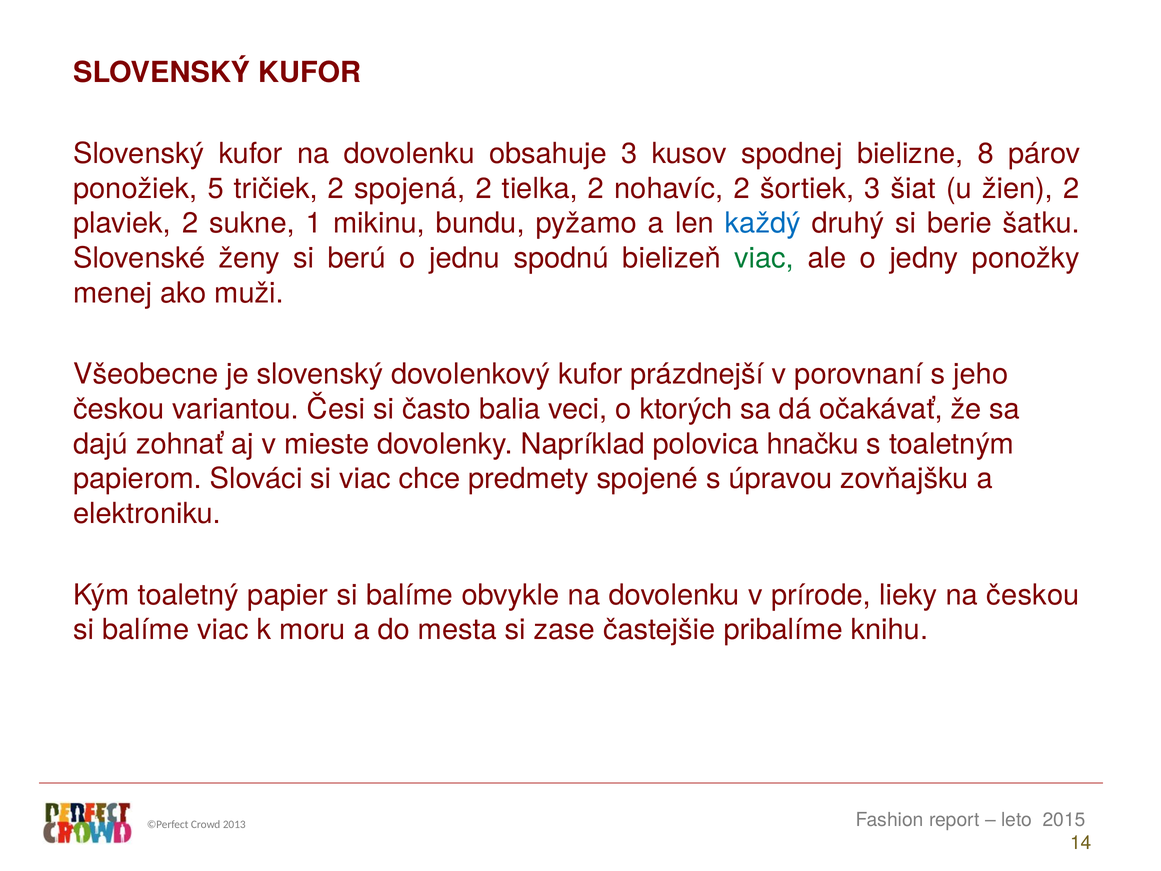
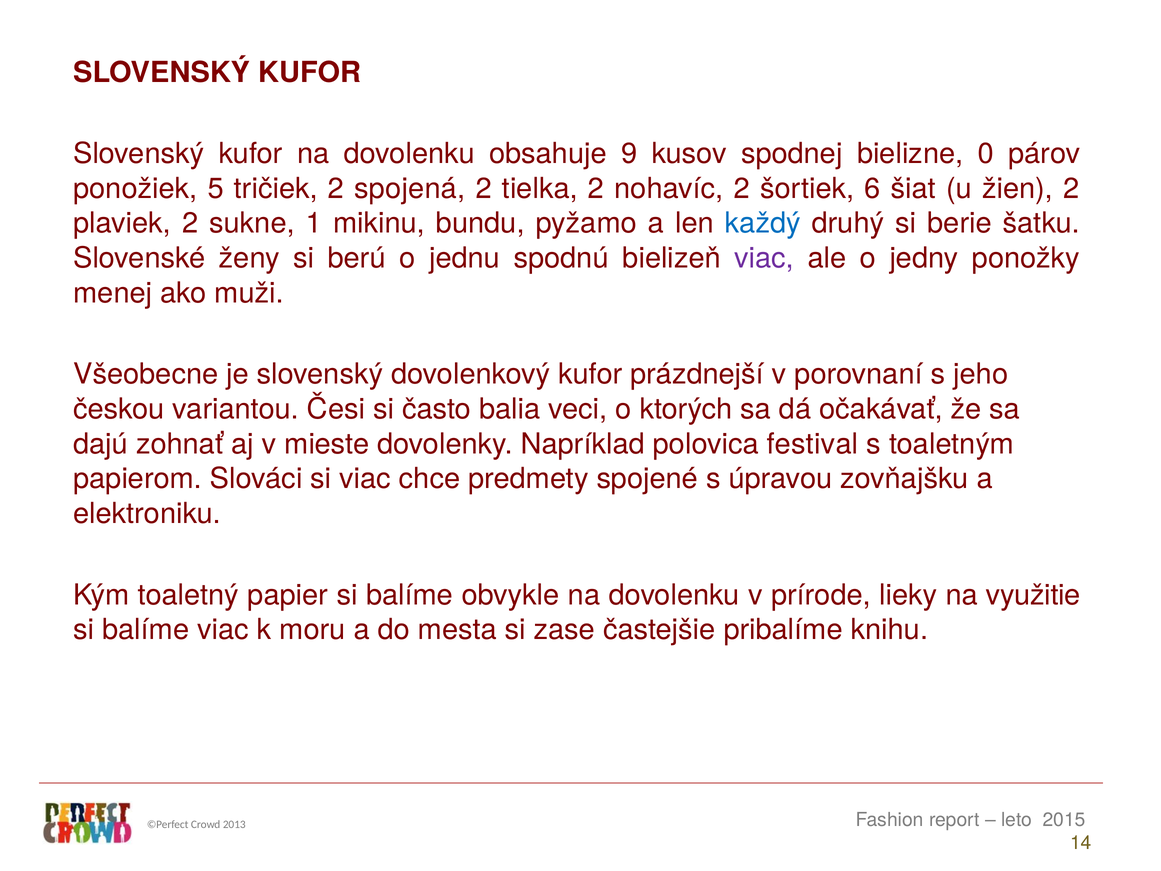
obsahuje 3: 3 -> 9
8: 8 -> 0
šortiek 3: 3 -> 6
viac at (764, 258) colour: green -> purple
hnačku: hnačku -> festival
na českou: českou -> využitie
